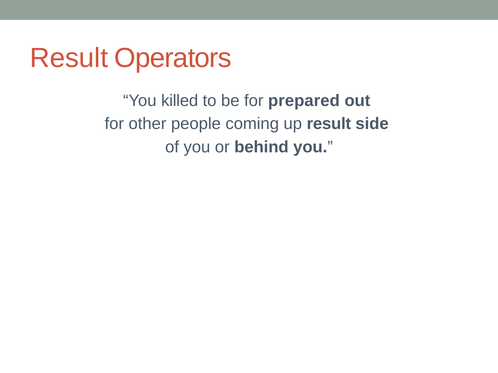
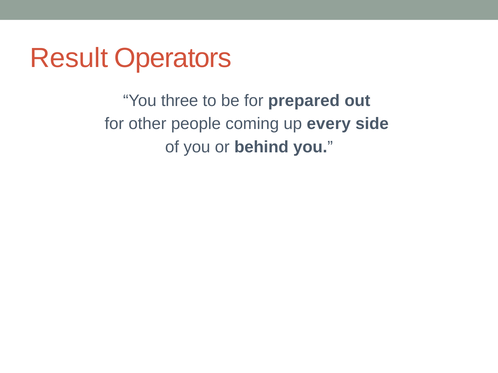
killed: killed -> three
up result: result -> every
